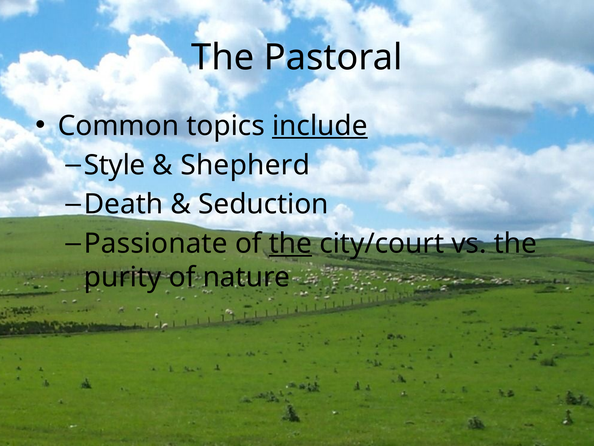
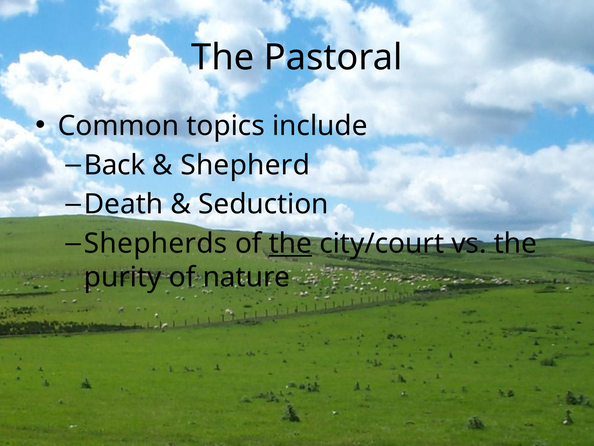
include underline: present -> none
Style: Style -> Back
Passionate: Passionate -> Shepherds
